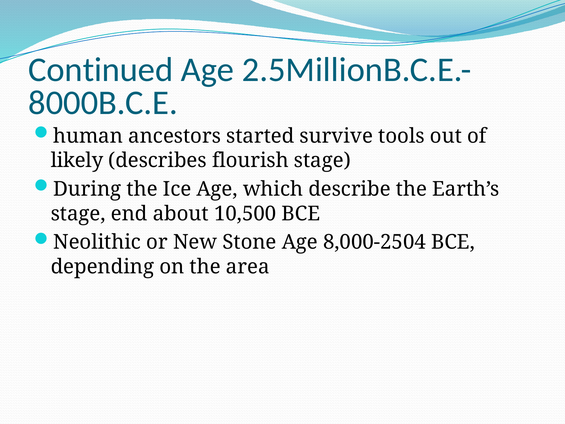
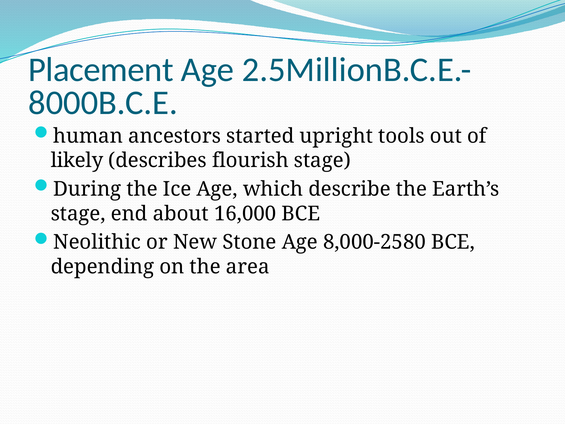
Continued: Continued -> Placement
survive: survive -> upright
10,500: 10,500 -> 16,000
8,000-2504: 8,000-2504 -> 8,000-2580
